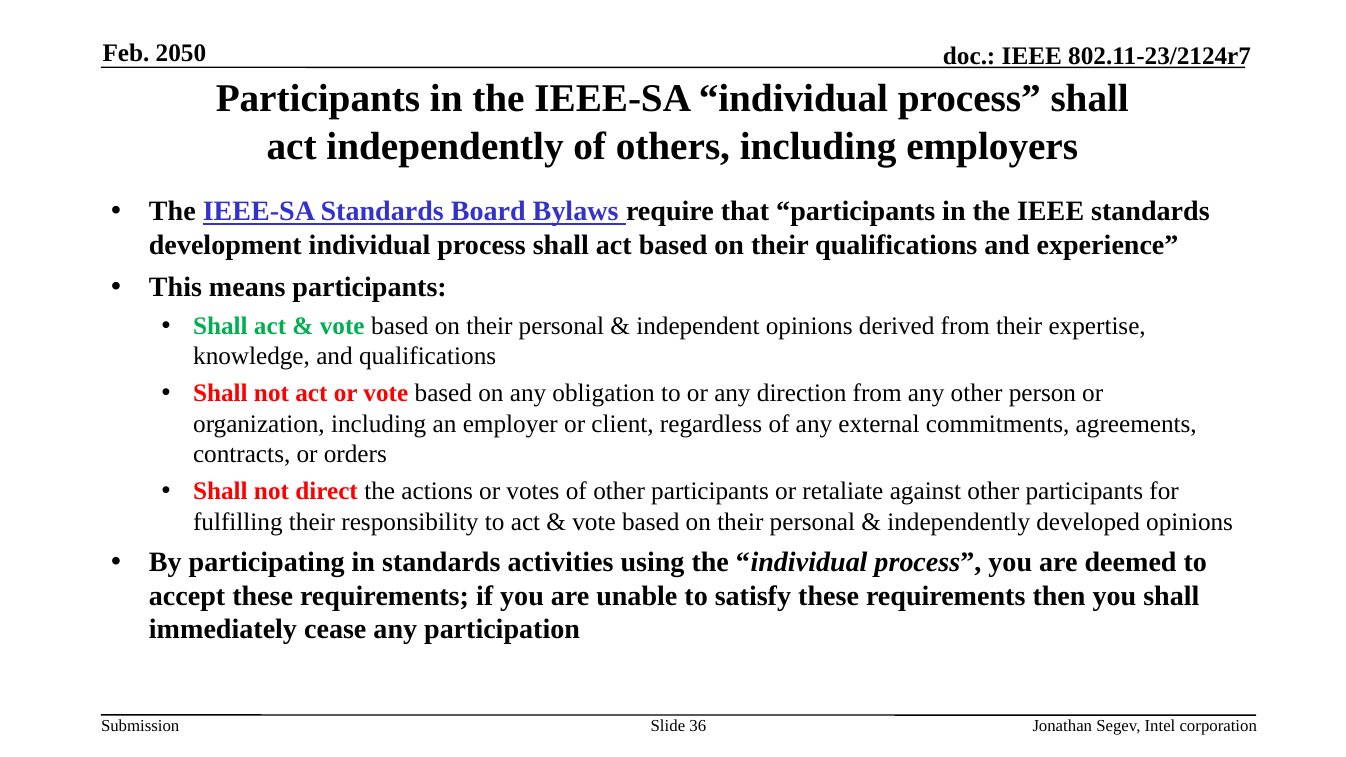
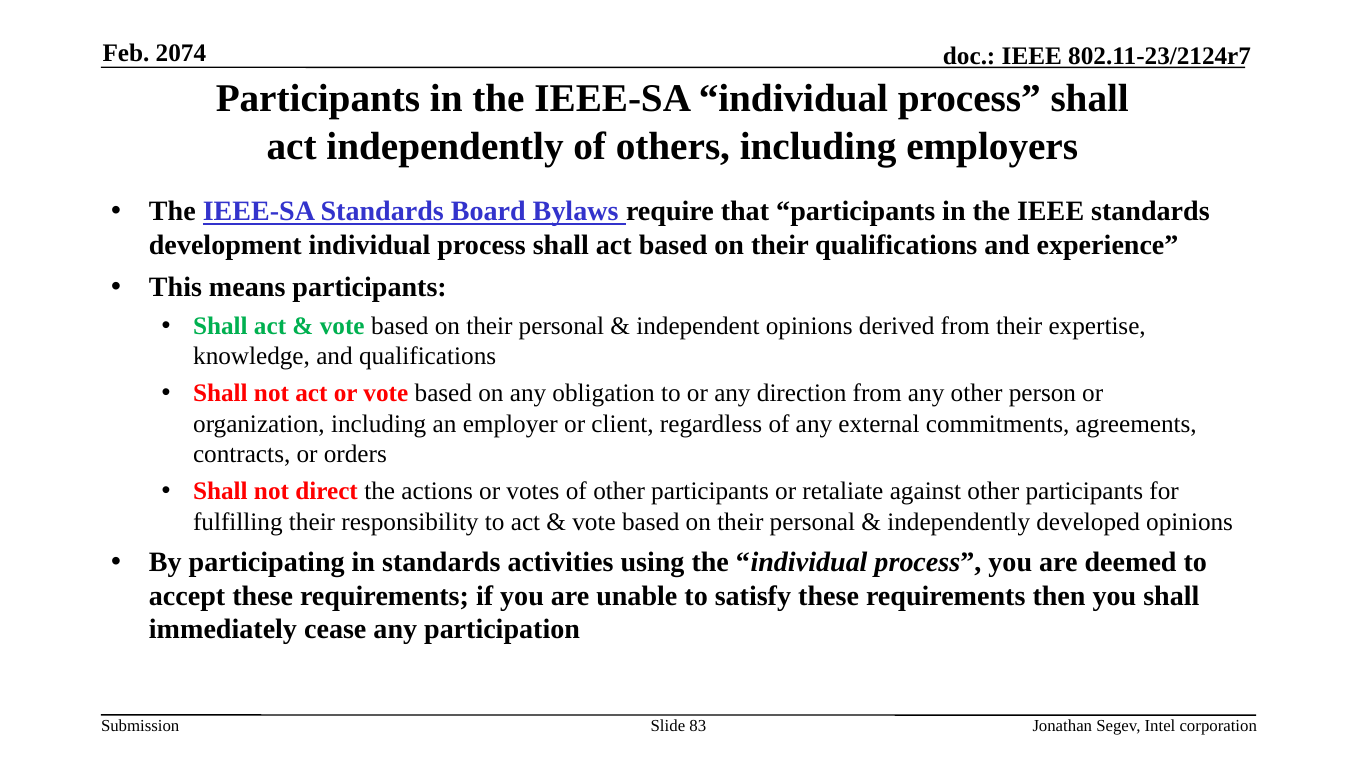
2050: 2050 -> 2074
36: 36 -> 83
